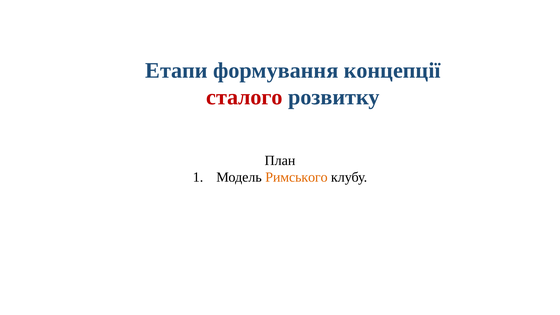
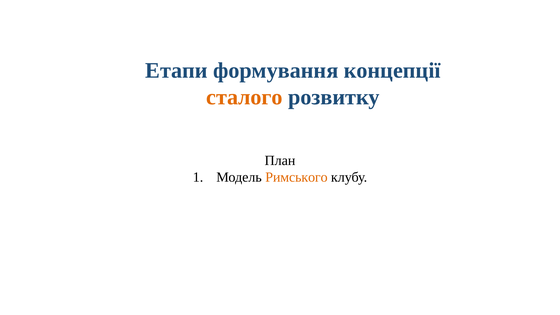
сталого colour: red -> orange
